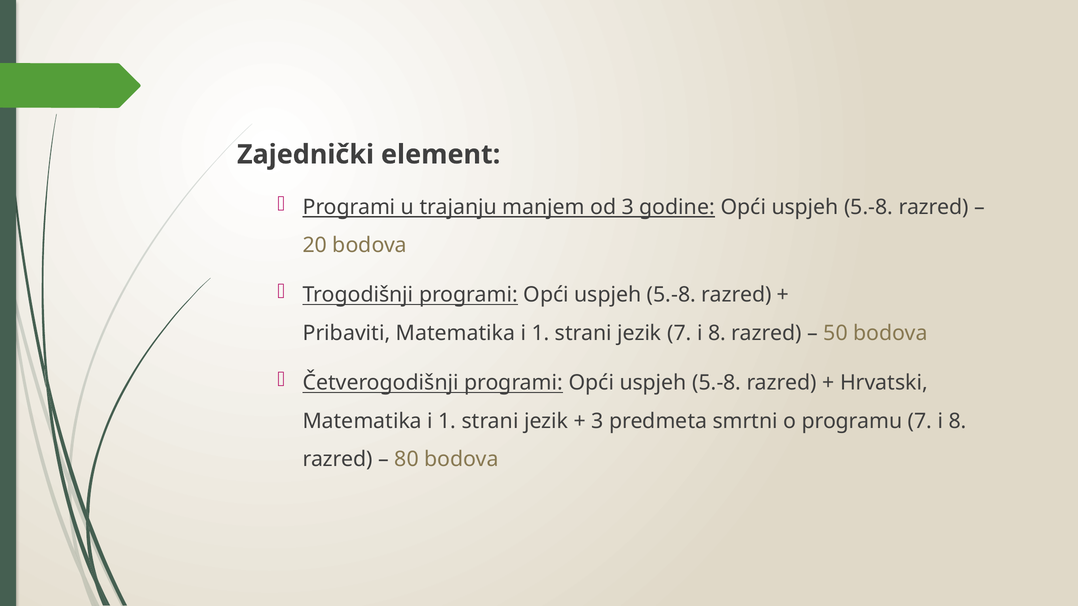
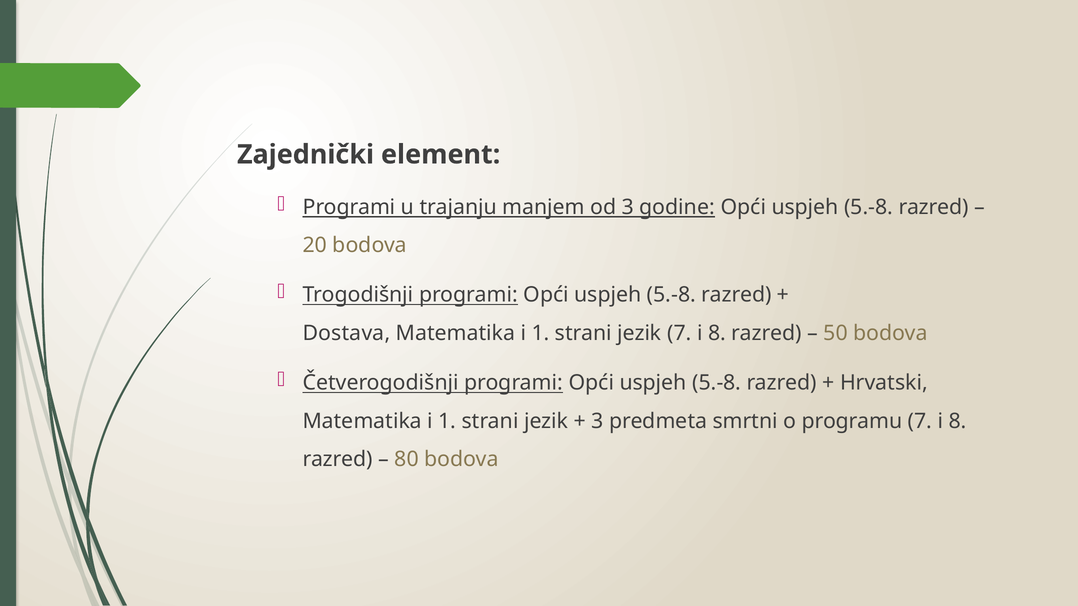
Pribaviti: Pribaviti -> Dostava
